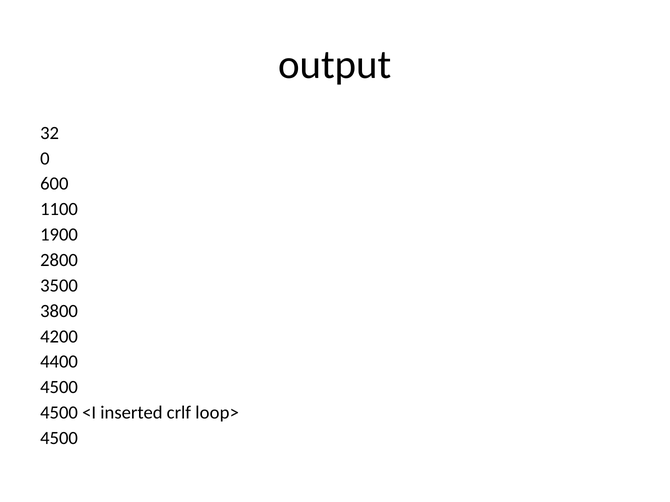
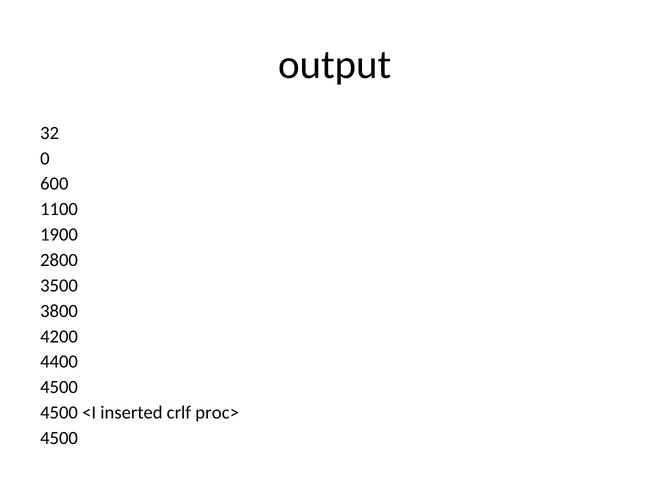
loop>: loop> -> proc>
